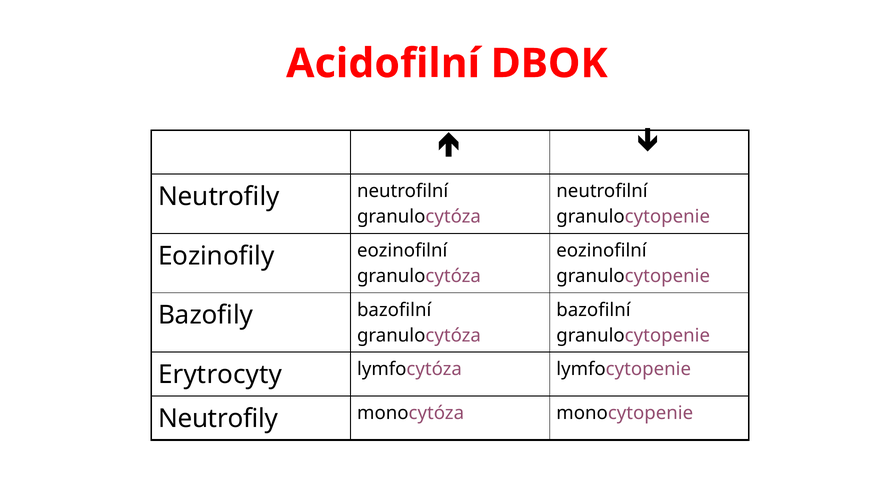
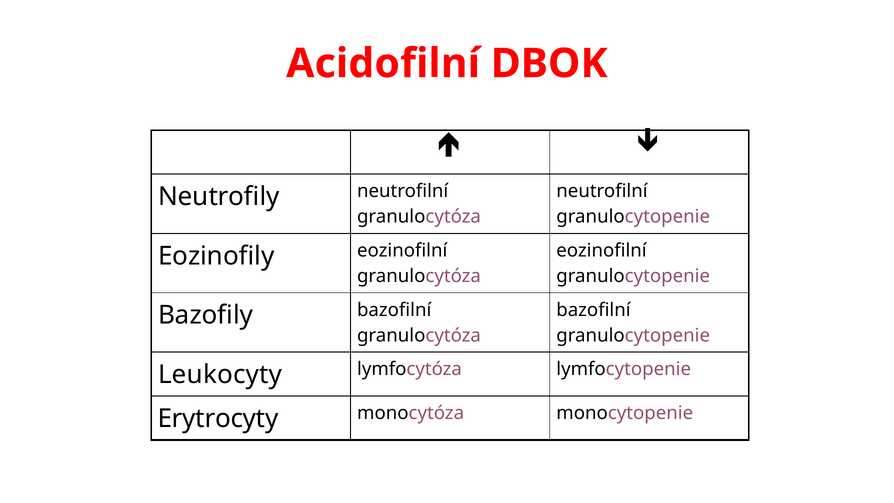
Erytrocyty: Erytrocyty -> Leukocyty
Neutrofily at (218, 418): Neutrofily -> Erytrocyty
